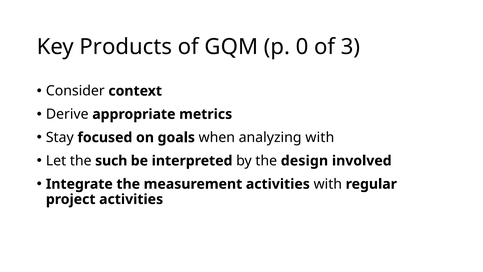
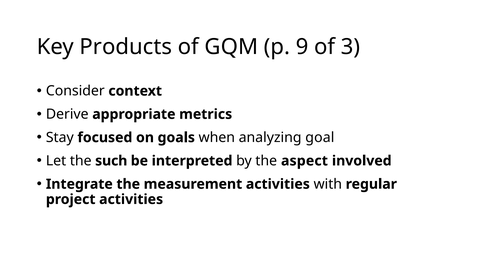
0: 0 -> 9
analyzing with: with -> goal
design: design -> aspect
